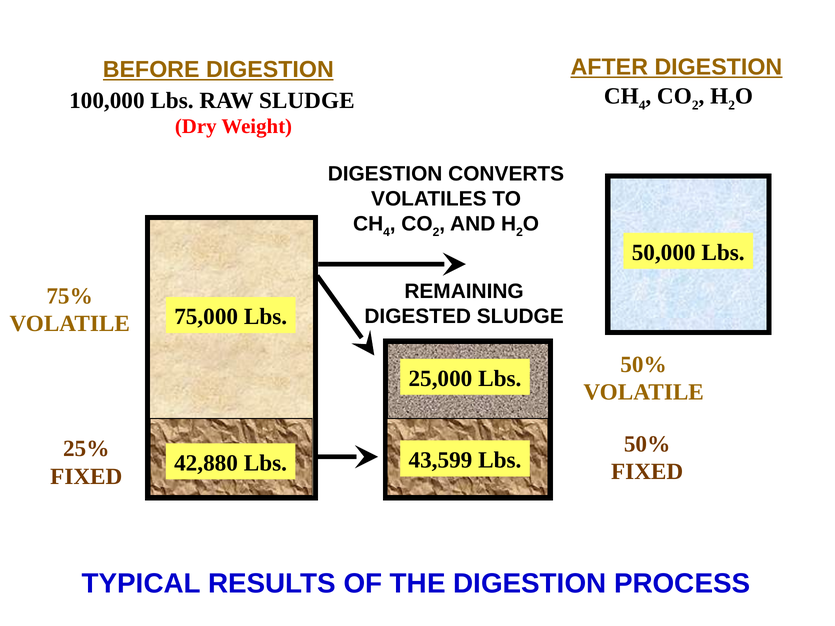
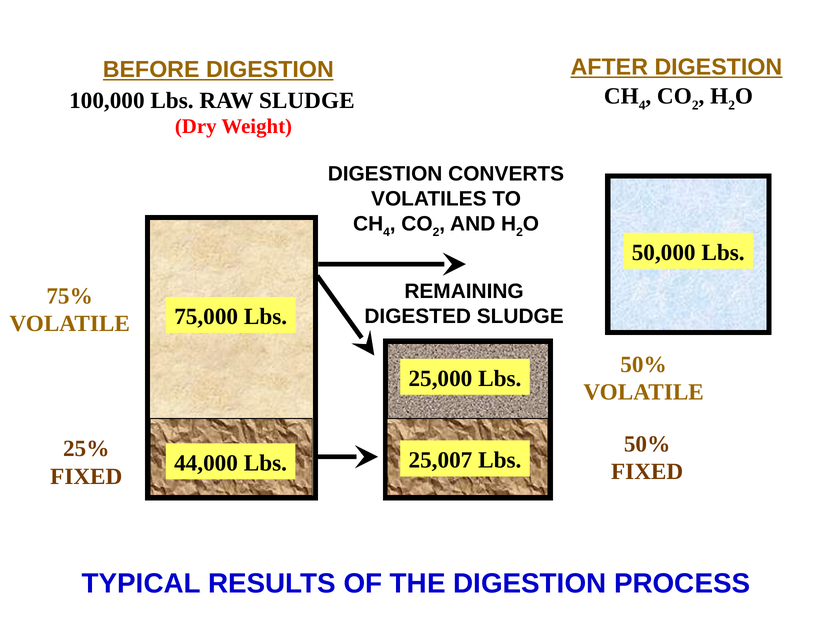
43,599: 43,599 -> 25,007
42,880: 42,880 -> 44,000
